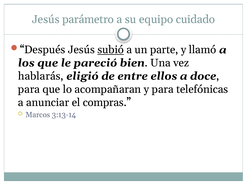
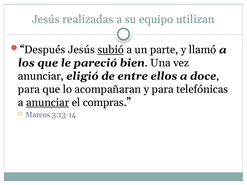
parámetro: parámetro -> realizadas
cuidado: cuidado -> utilizan
hablarás at (41, 76): hablarás -> anunciar
anunciar at (48, 103) underline: none -> present
